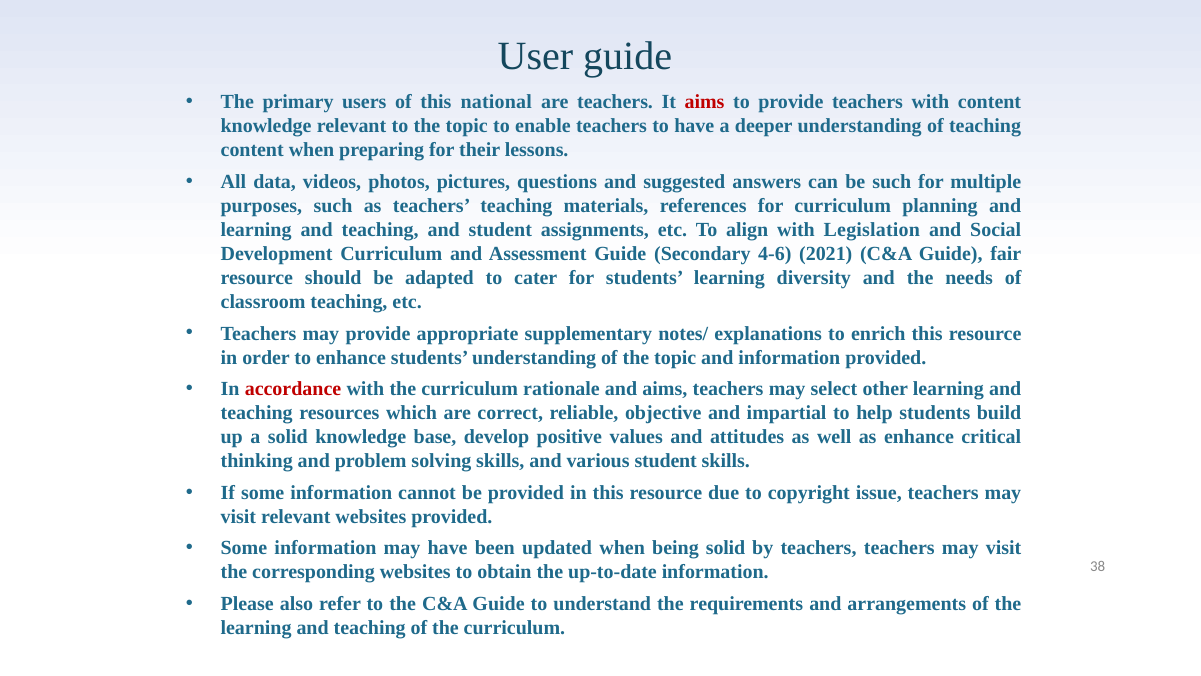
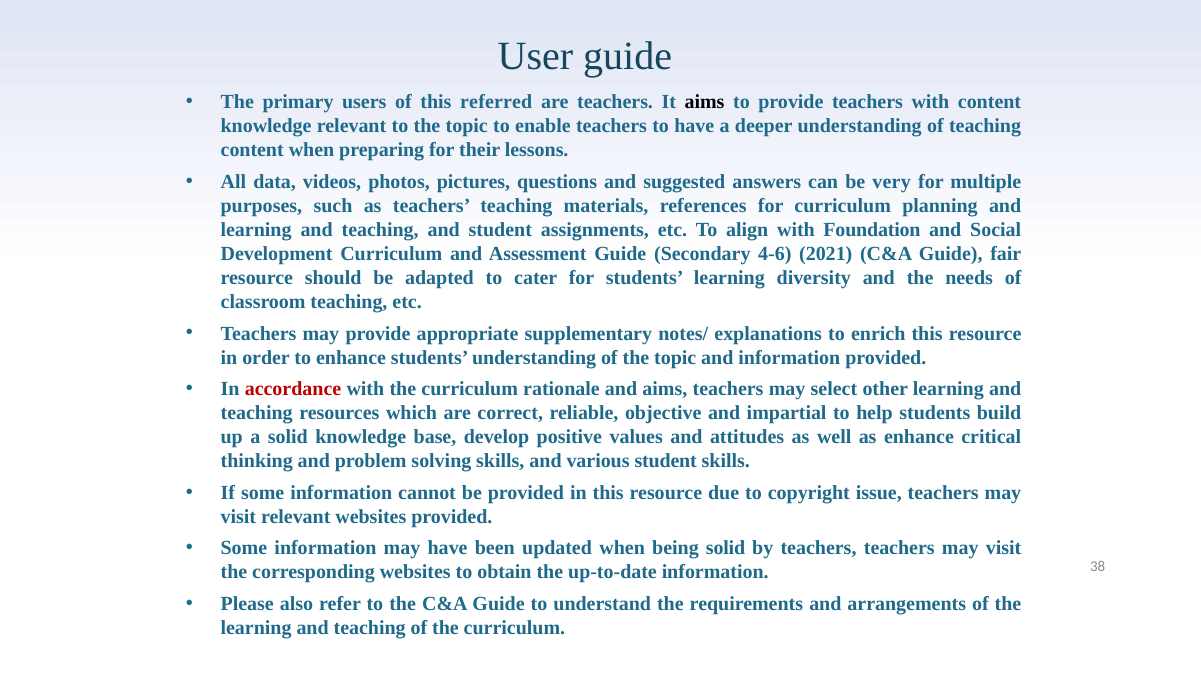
national: national -> referred
aims at (705, 102) colour: red -> black
be such: such -> very
Legislation: Legislation -> Foundation
